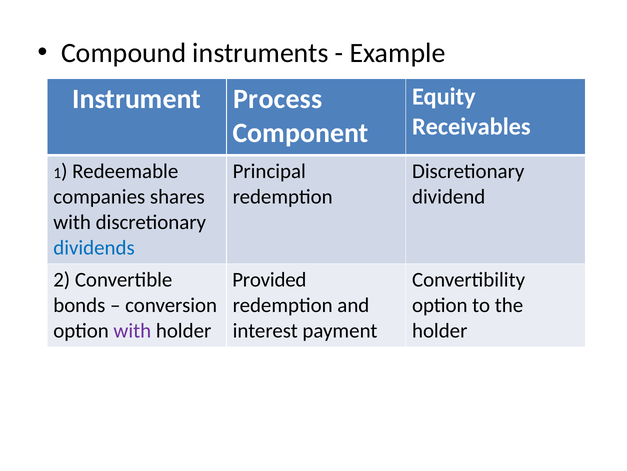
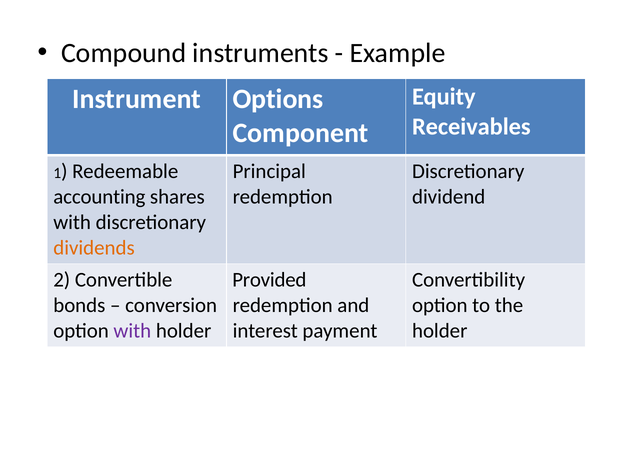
Process: Process -> Options
companies: companies -> accounting
dividends colour: blue -> orange
